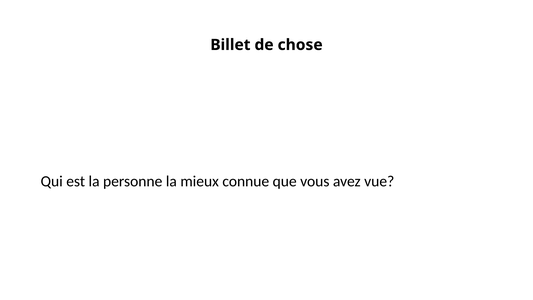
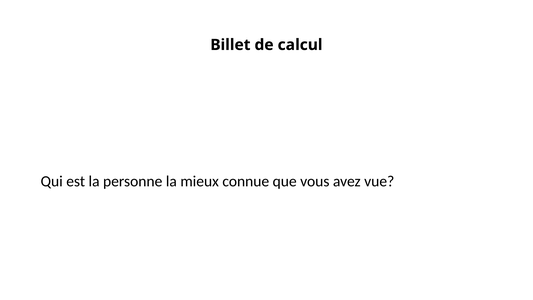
chose: chose -> calcul
